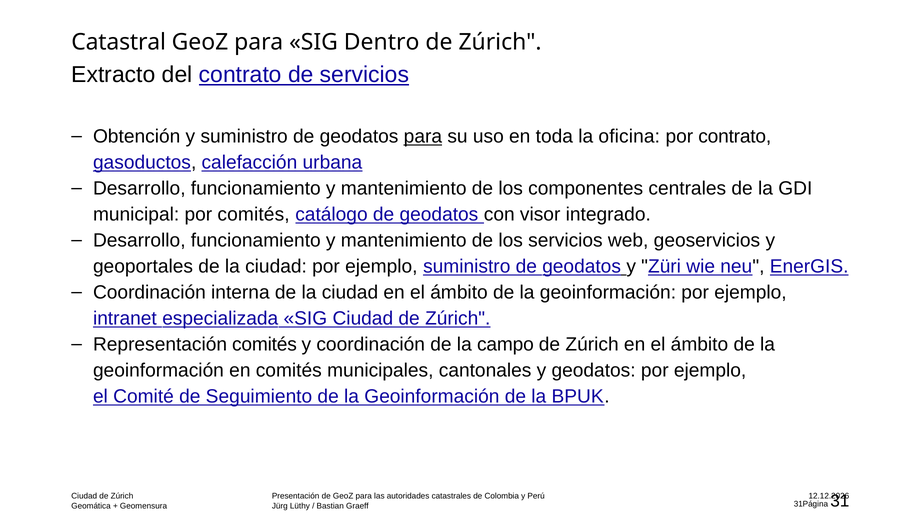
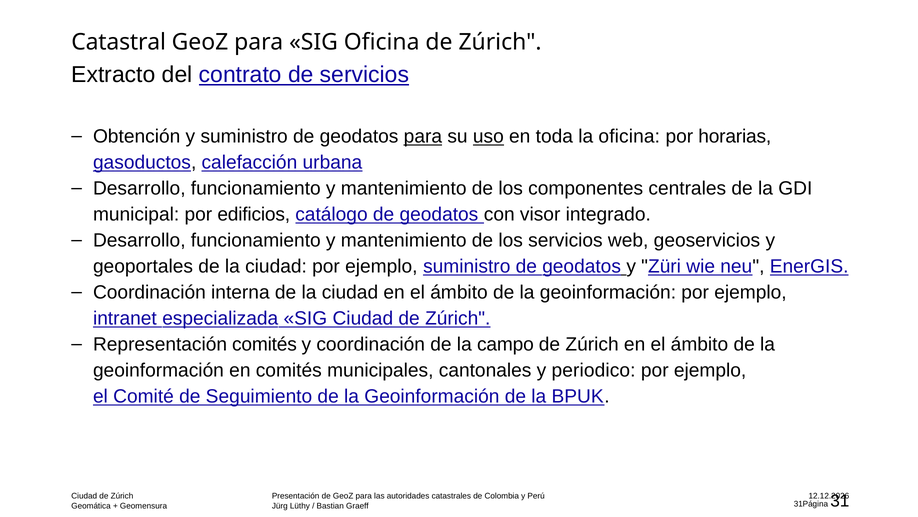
SIG Dentro: Dentro -> Oficina
uso underline: none -> present
por contrato: contrato -> horarias
por comités: comités -> edificios
y geodatos: geodatos -> periodico
